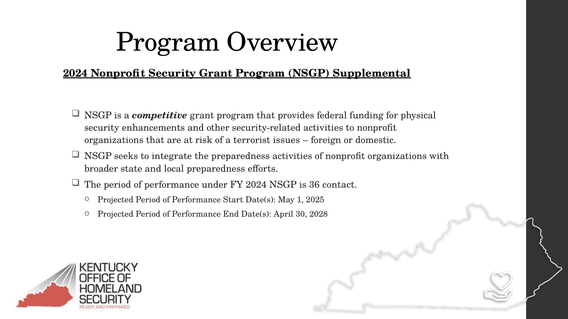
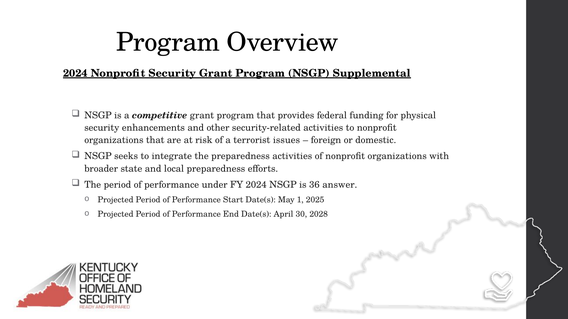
contact: contact -> answer
